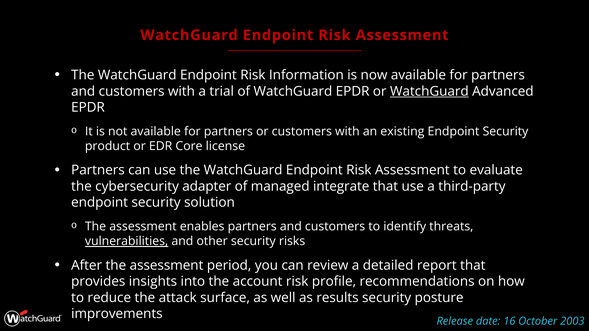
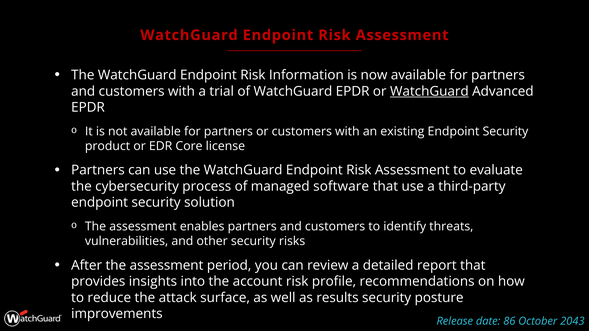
adapter: adapter -> process
integrate: integrate -> software
vulnerabilities underline: present -> none
16: 16 -> 86
2003: 2003 -> 2043
